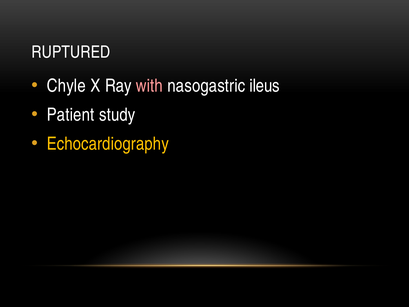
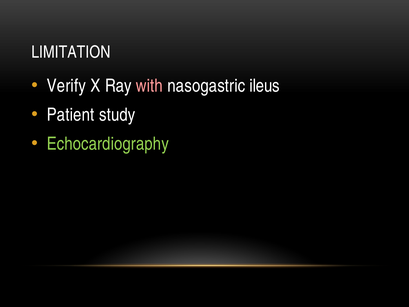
RUPTURED: RUPTURED -> LIMITATION
Chyle: Chyle -> Verify
Echocardiography colour: yellow -> light green
